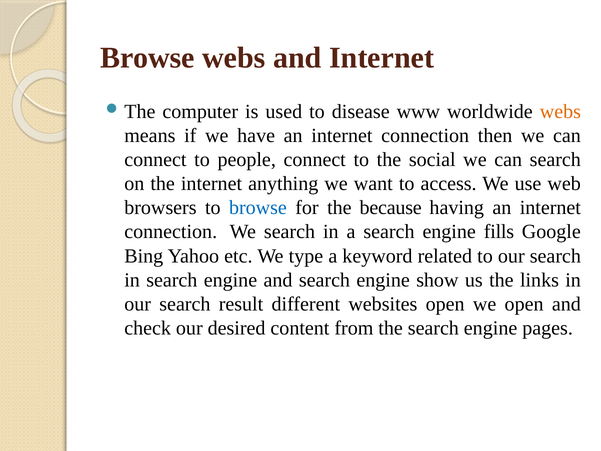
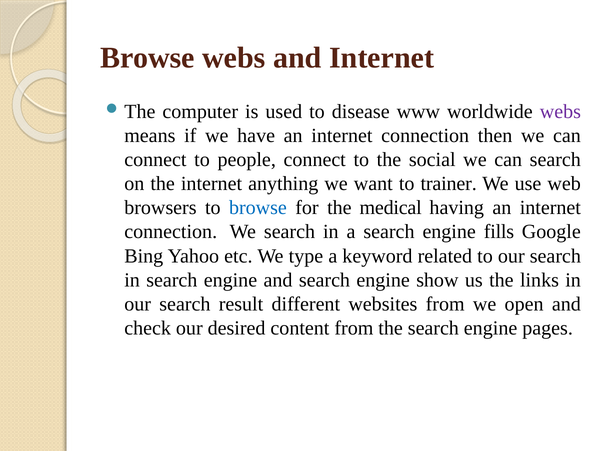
webs at (560, 112) colour: orange -> purple
access: access -> trainer
because: because -> medical
websites open: open -> from
